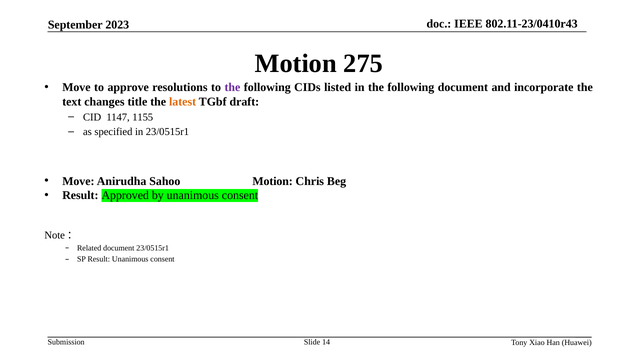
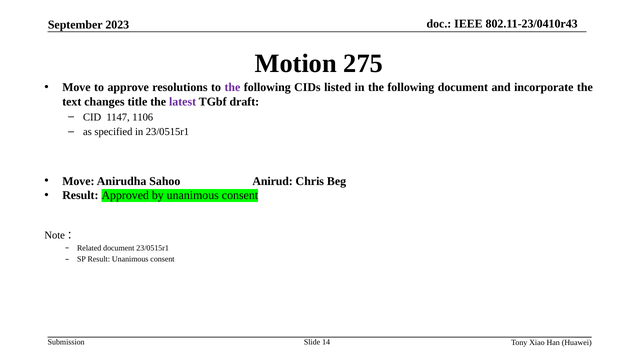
latest colour: orange -> purple
1155: 1155 -> 1106
Sahoo Motion: Motion -> Anirud
